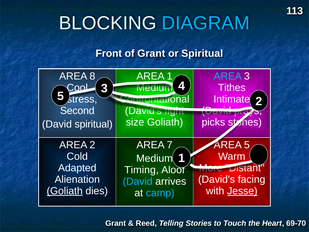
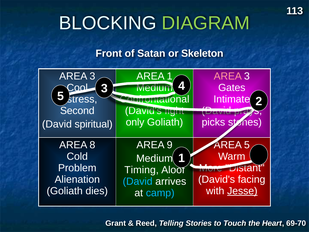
DIAGRAM colour: light blue -> light green
of Grant: Grant -> Satan
or Spiritual: Spiritual -> Skeleton
8 at (92, 76): 8 -> 3
AREA at (228, 76) colour: light blue -> pink
Tithes: Tithes -> Gates
size: size -> only
AREA 2: 2 -> 8
7: 7 -> 9
Adapted: Adapted -> Problem
Goliath at (65, 191) underline: present -> none
